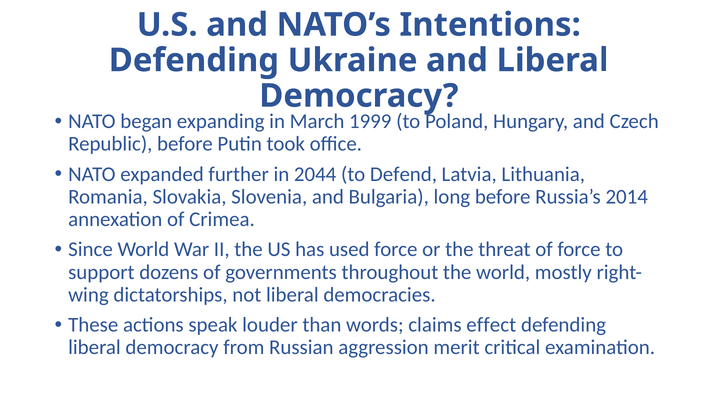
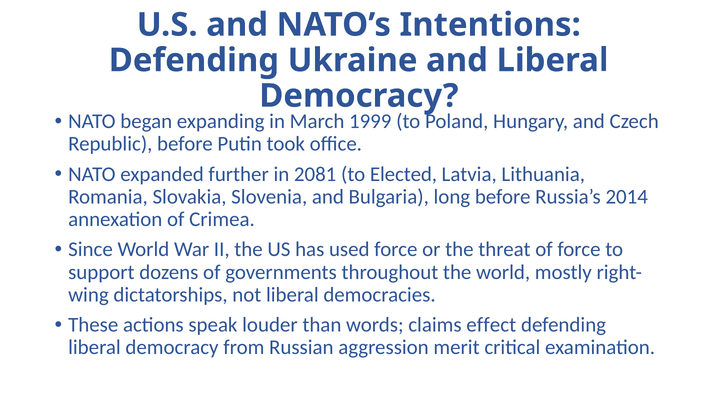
2044: 2044 -> 2081
Defend: Defend -> Elected
